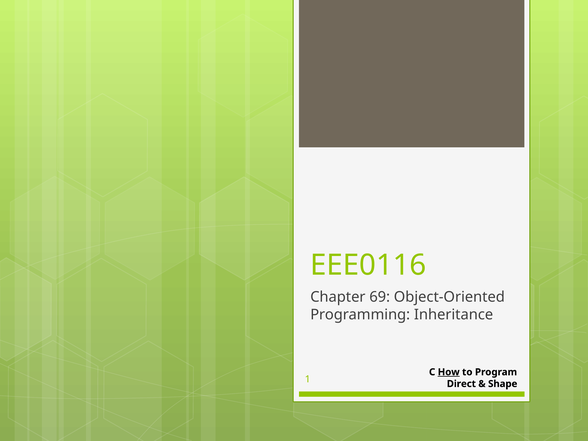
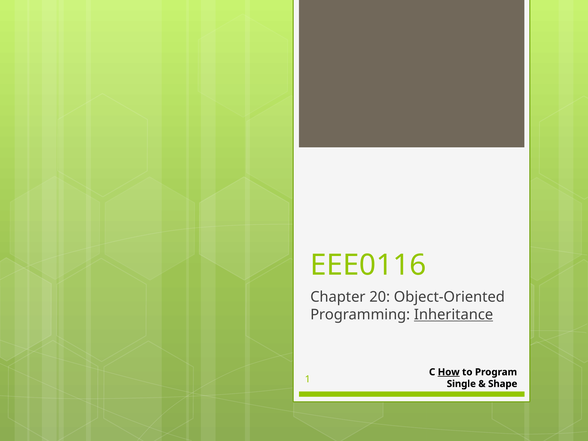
69: 69 -> 20
Inheritance underline: none -> present
Direct: Direct -> Single
